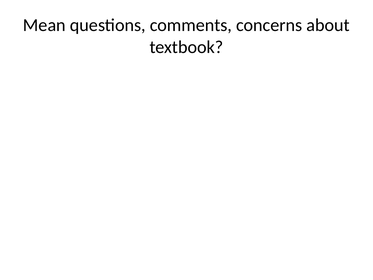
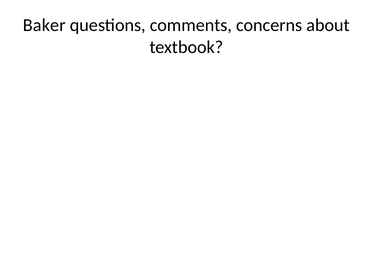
Mean: Mean -> Baker
